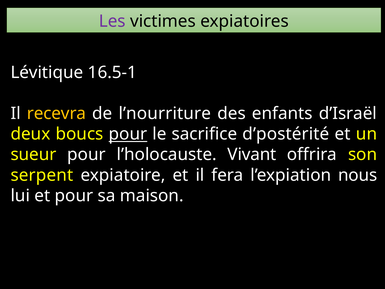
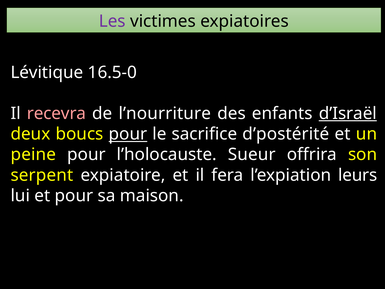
16.5-1: 16.5-1 -> 16.5-0
recevra colour: yellow -> pink
d’Israël underline: none -> present
sueur: sueur -> peine
Vivant: Vivant -> Sueur
nous: nous -> leurs
